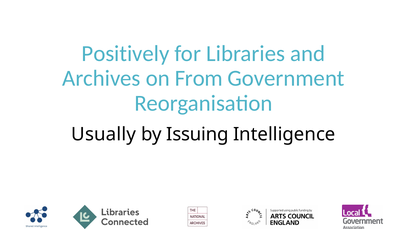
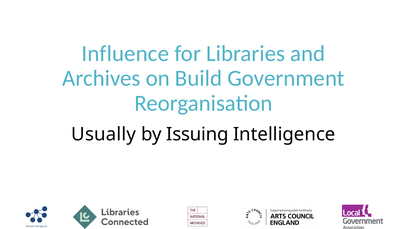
Positively: Positively -> Influence
From: From -> Build
